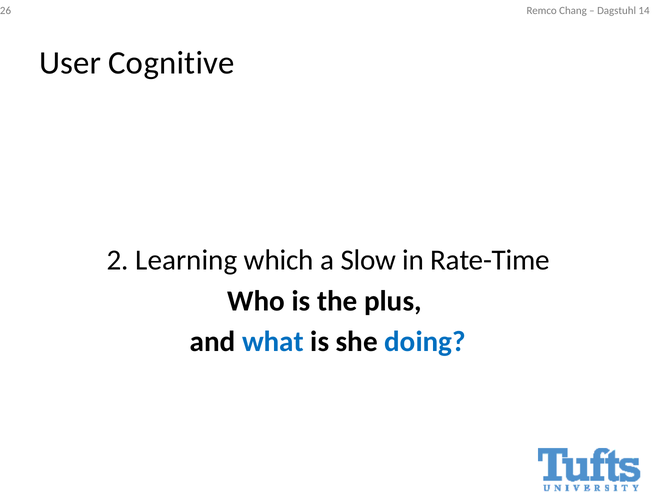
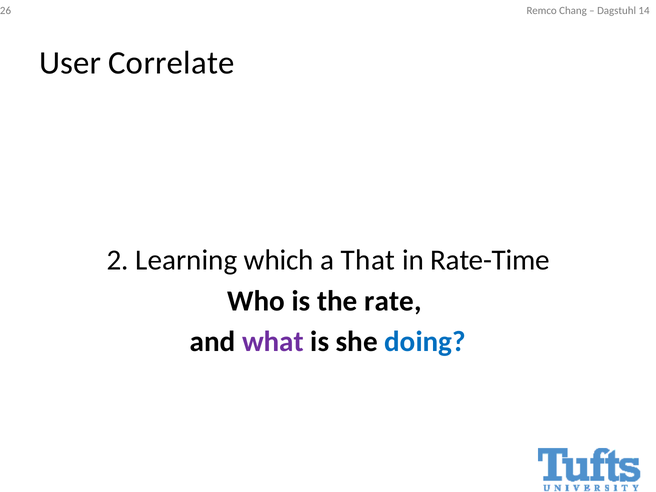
Cognitive: Cognitive -> Correlate
Slow: Slow -> That
plus: plus -> rate
what colour: blue -> purple
